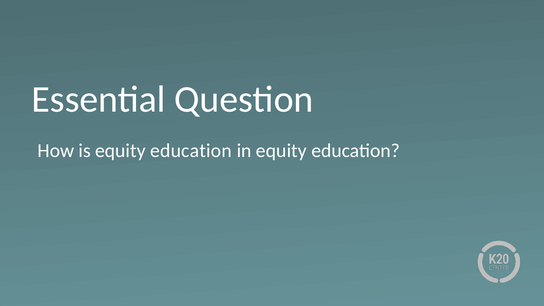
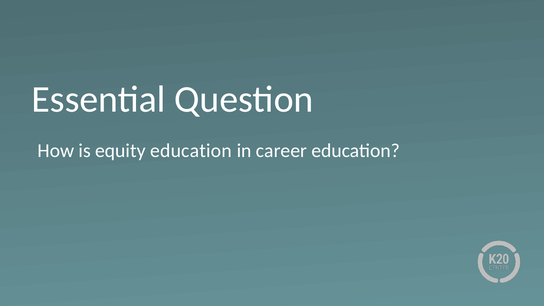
in equity: equity -> career
